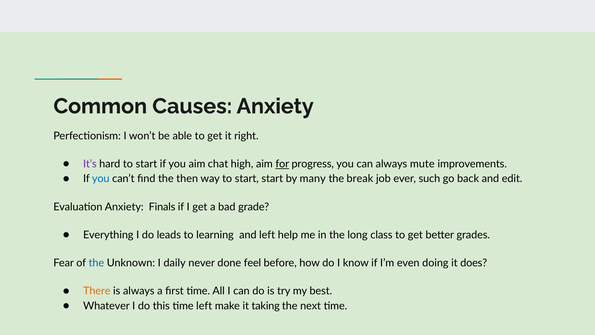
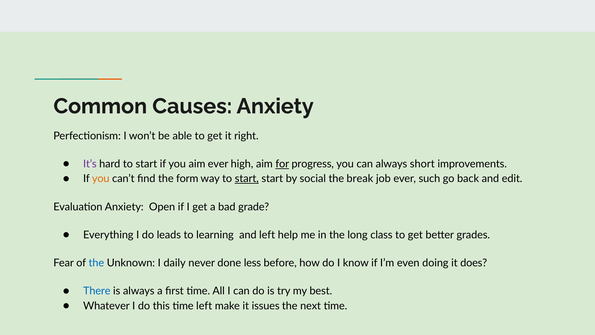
aim chat: chat -> ever
mute: mute -> short
you at (101, 179) colour: blue -> orange
then: then -> form
start at (247, 179) underline: none -> present
many: many -> social
Finals: Finals -> Open
feel: feel -> less
There colour: orange -> blue
taking: taking -> issues
